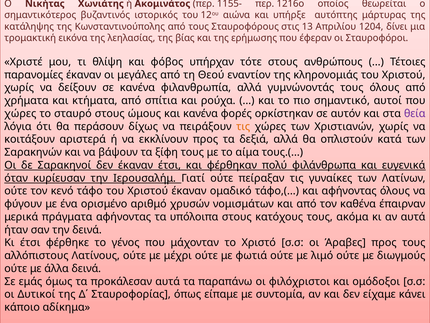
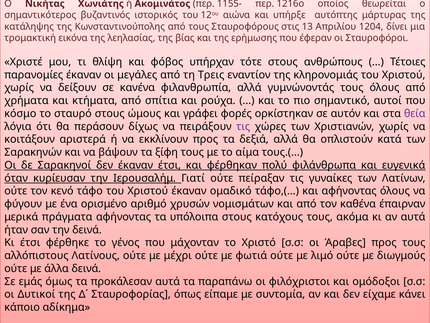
Θεού: Θεού -> Τρεις
χώρες at (20, 113): χώρες -> κόσμο
και κανένα: κανένα -> γράφει
τις at (243, 126) colour: orange -> purple
